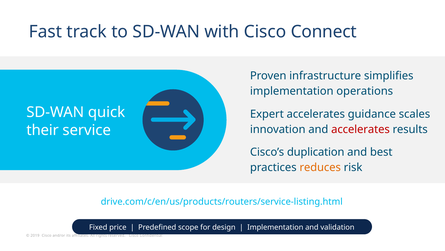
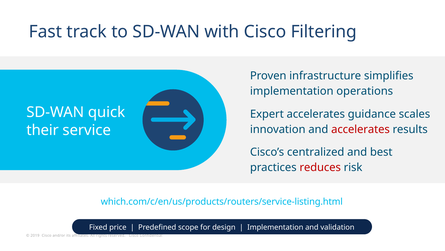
Connect: Connect -> Filtering
duplication: duplication -> centralized
reduces colour: orange -> red
drive.com/c/en/us/products/routers/service-listing.html: drive.com/c/en/us/products/routers/service-listing.html -> which.com/c/en/us/products/routers/service-listing.html
